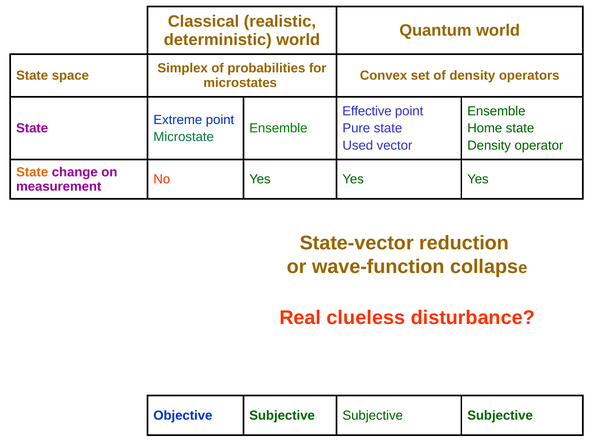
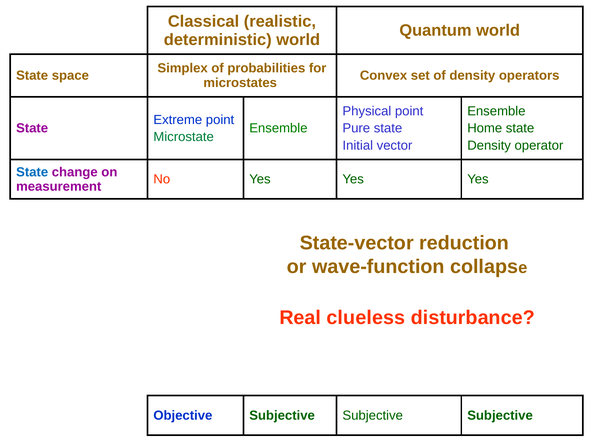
Effective: Effective -> Physical
Used: Used -> Initial
State at (32, 172) colour: orange -> blue
